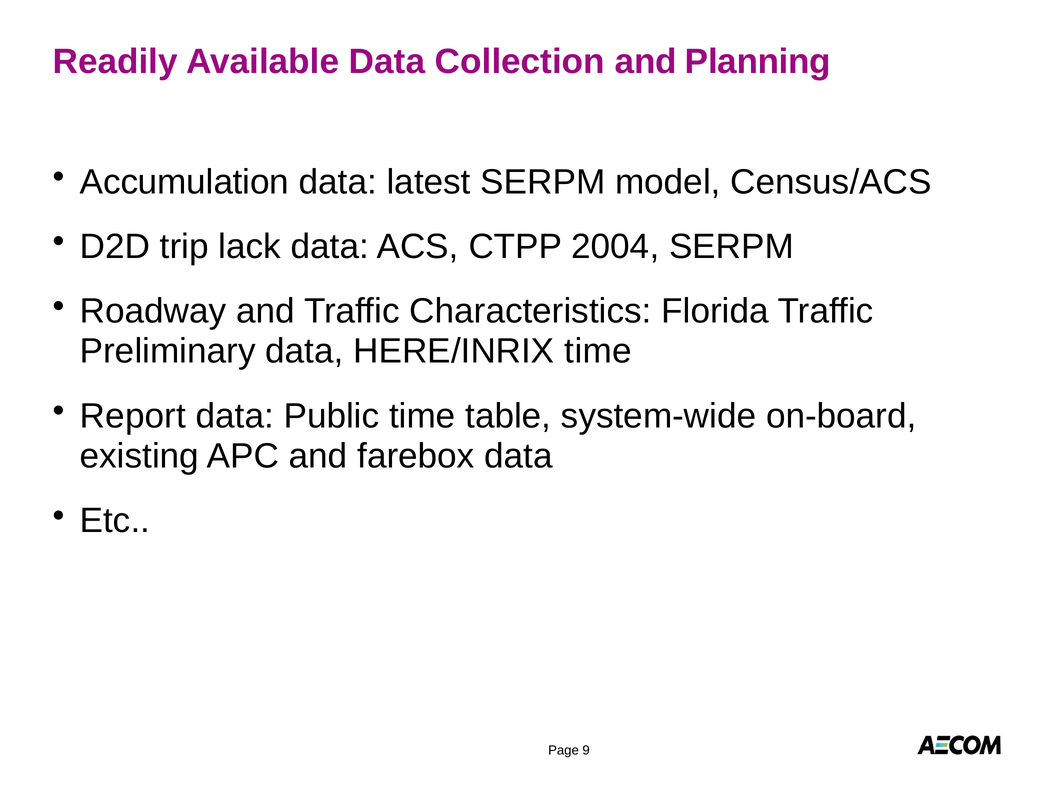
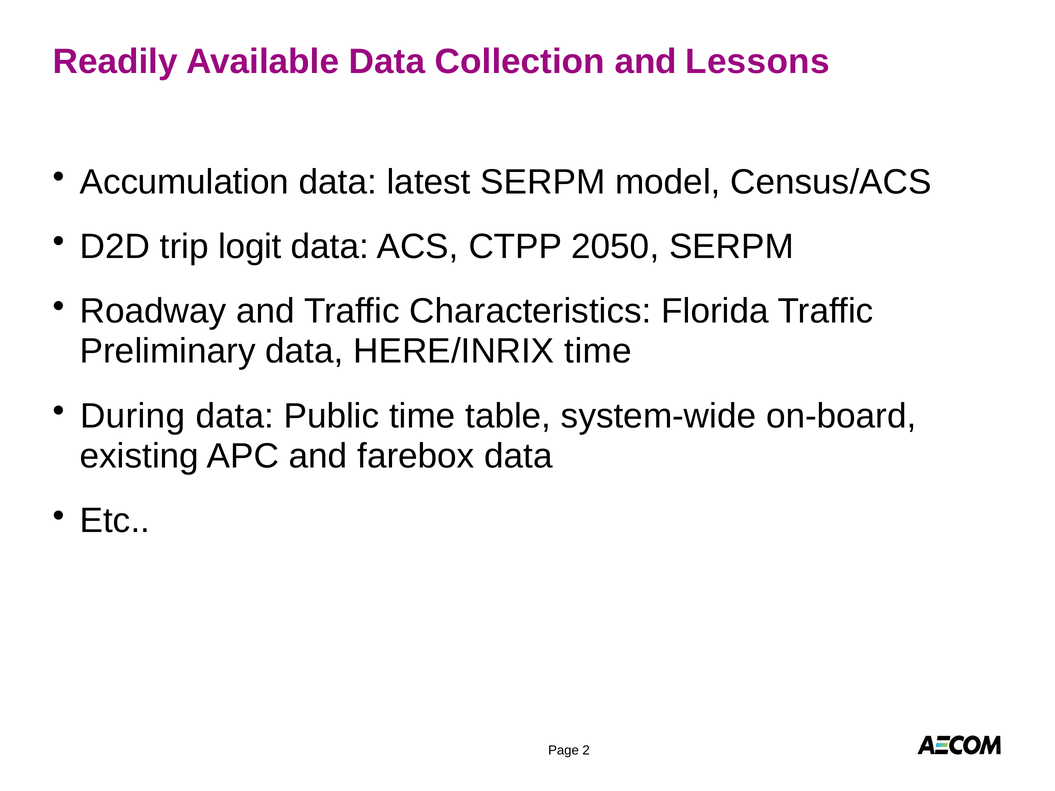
Planning: Planning -> Lessons
lack: lack -> logit
2004: 2004 -> 2050
Report: Report -> During
9: 9 -> 2
